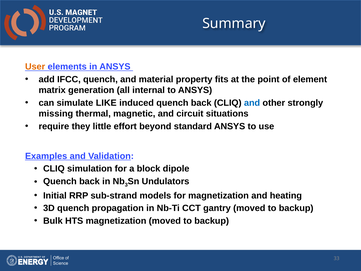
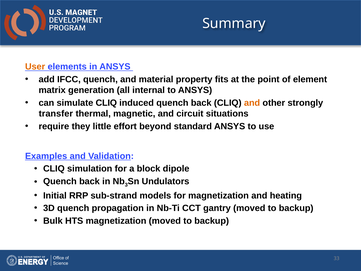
simulate LIKE: LIKE -> CLIQ
and at (252, 103) colour: blue -> orange
missing: missing -> transfer
